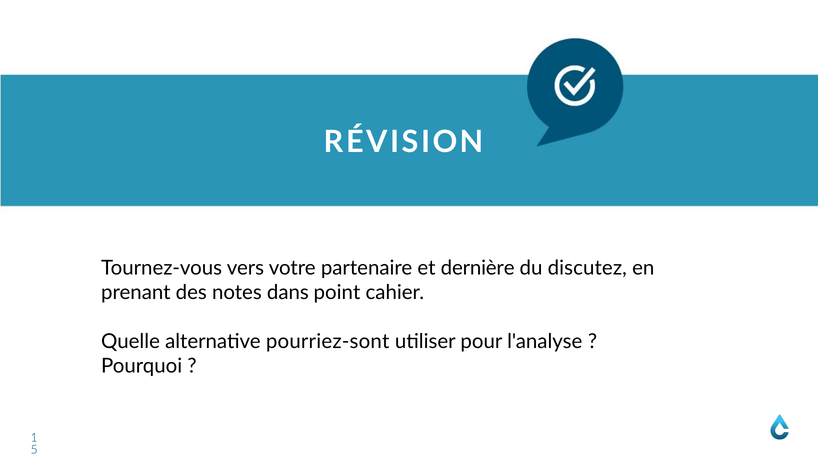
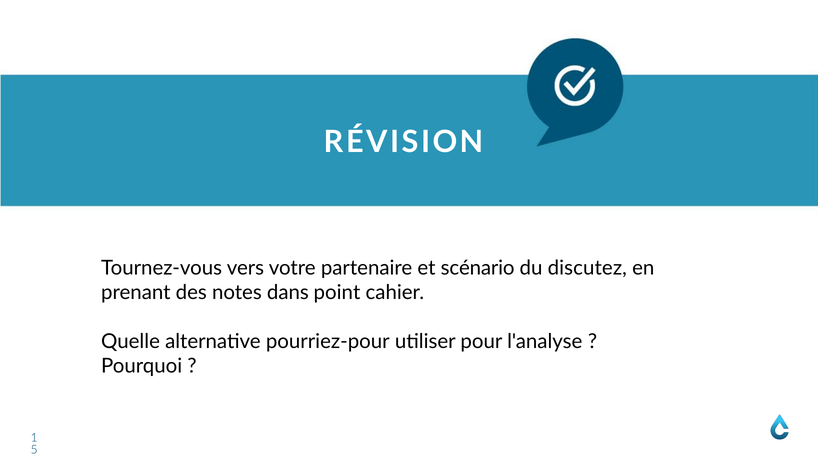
dernière: dernière -> scénario
pourriez-sont: pourriez-sont -> pourriez-pour
